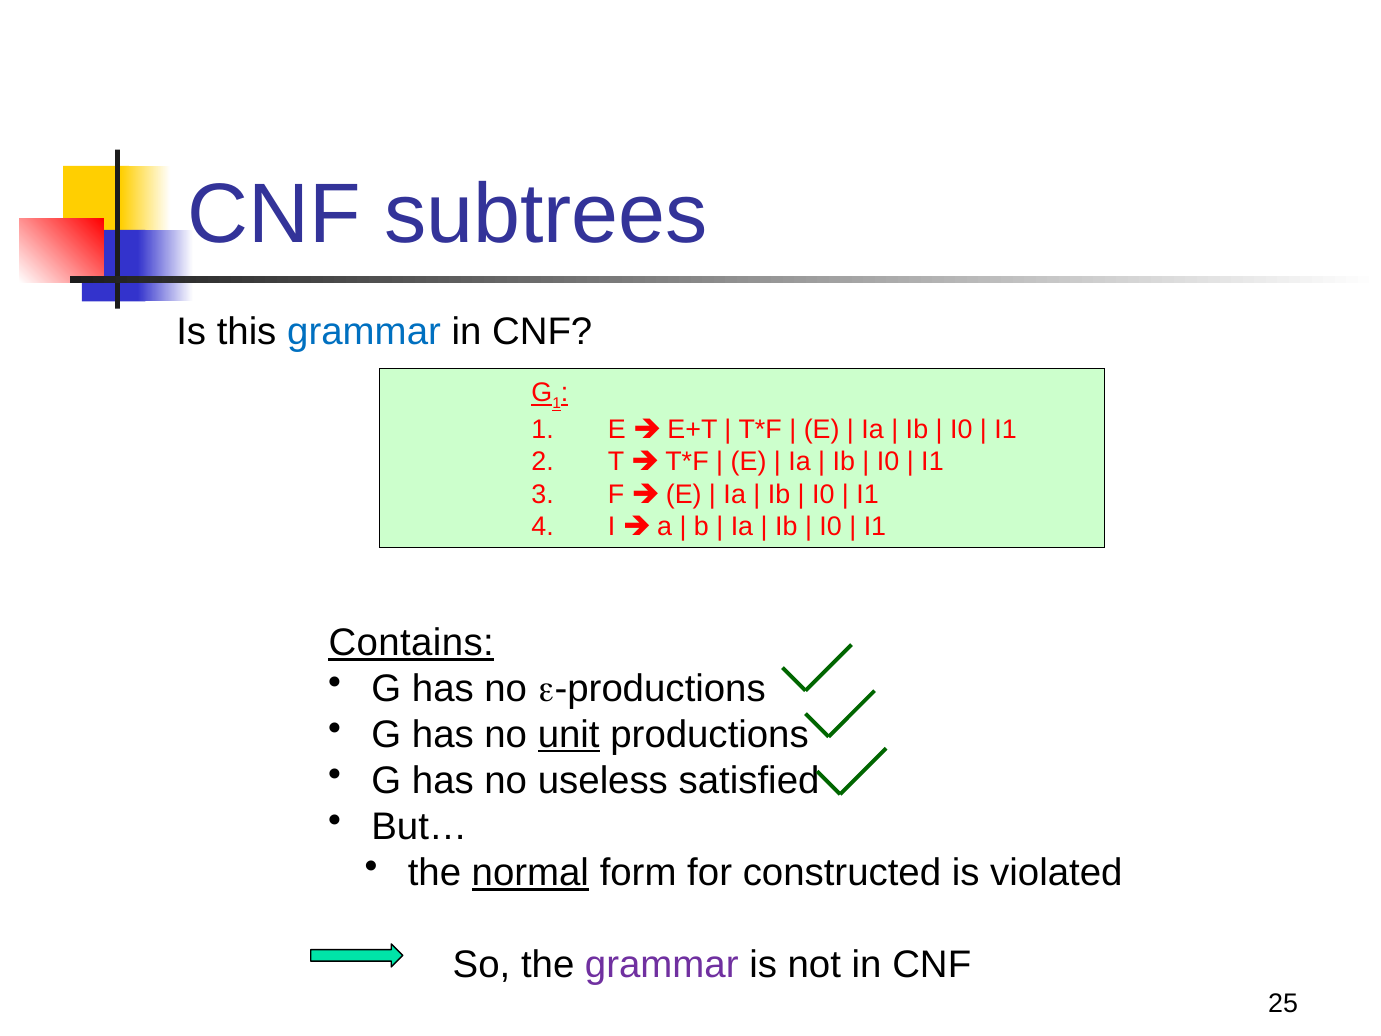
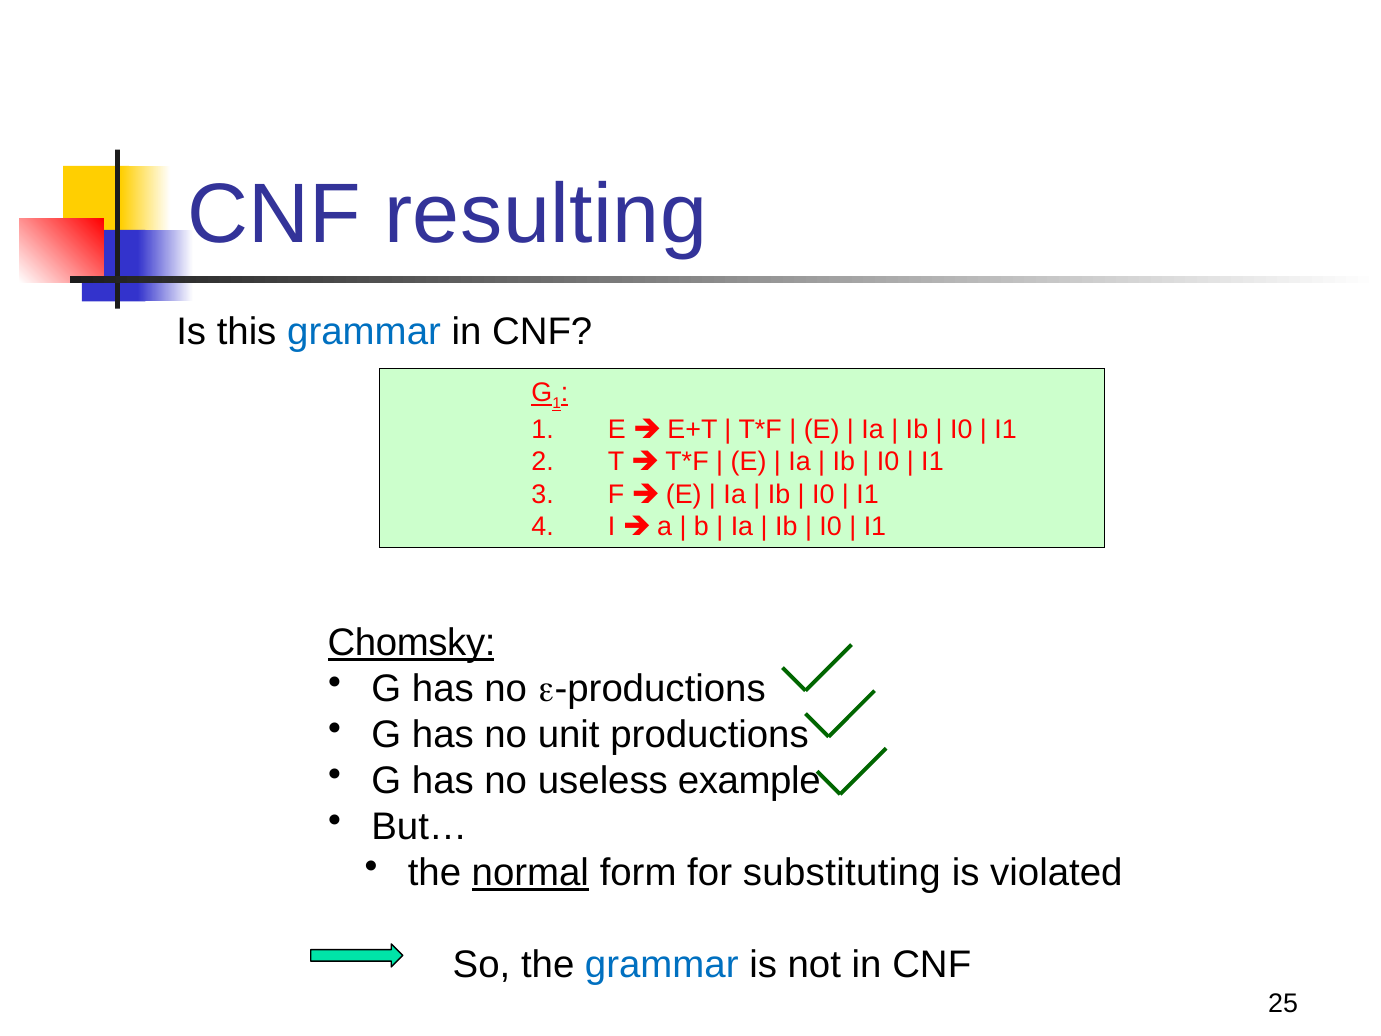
subtrees: subtrees -> resulting
Contains: Contains -> Chomsky
unit underline: present -> none
satisfied: satisfied -> example
constructed: constructed -> substituting
grammar at (662, 965) colour: purple -> blue
